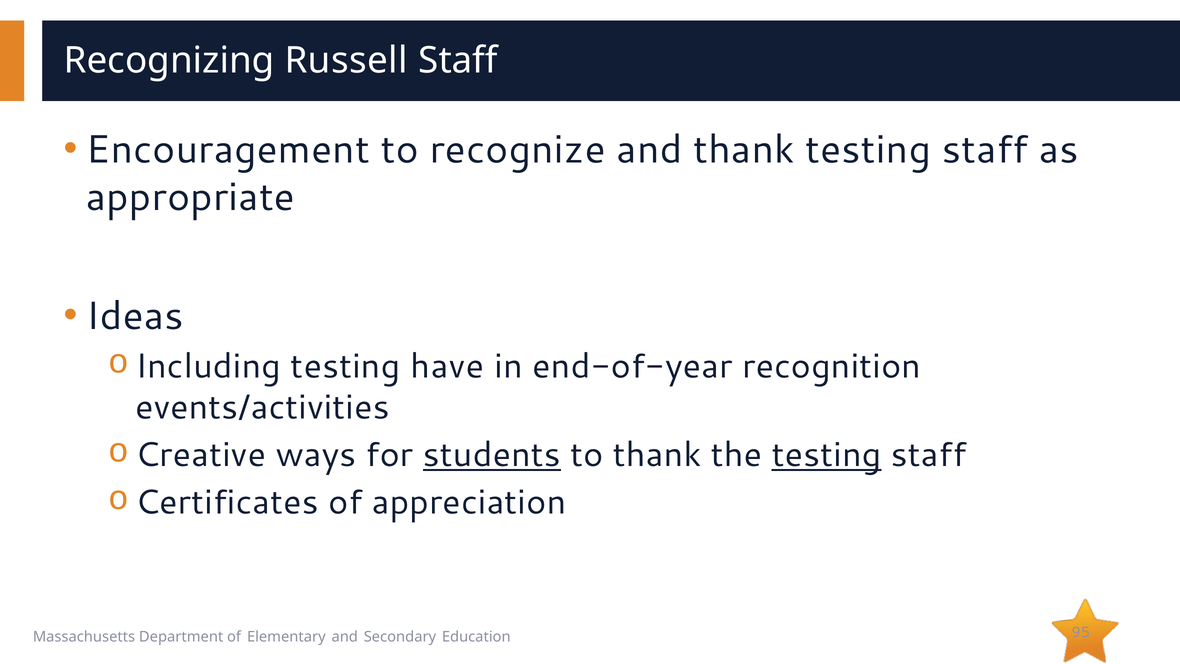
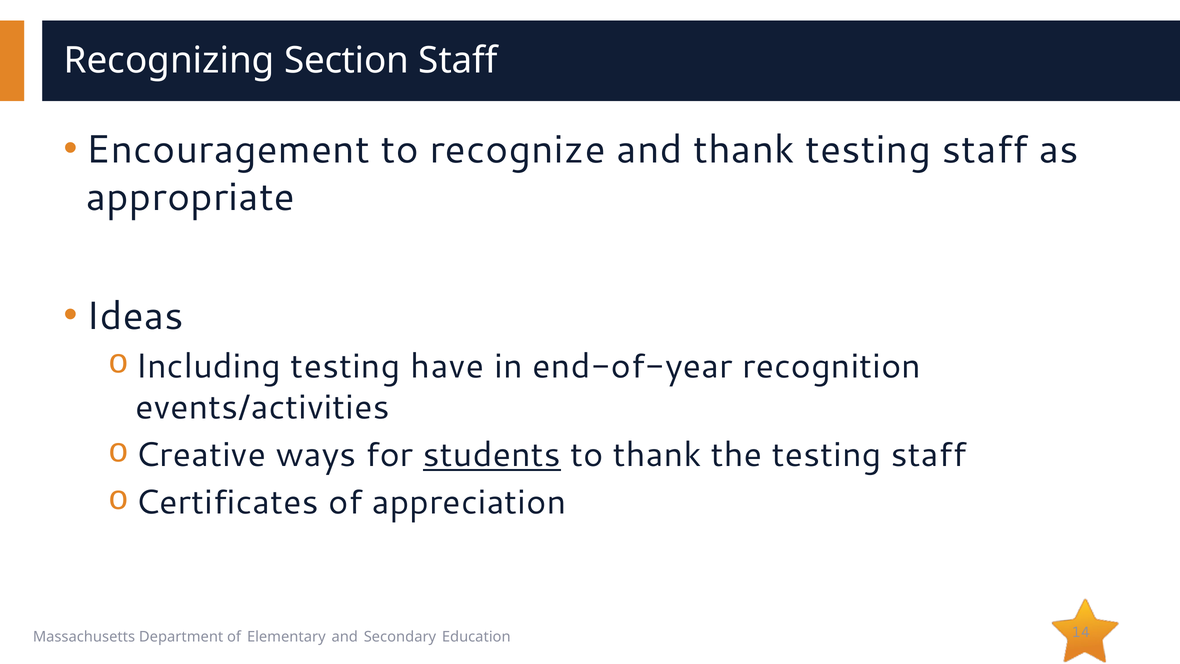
Russell: Russell -> Section
testing at (827, 455) underline: present -> none
95: 95 -> 14
